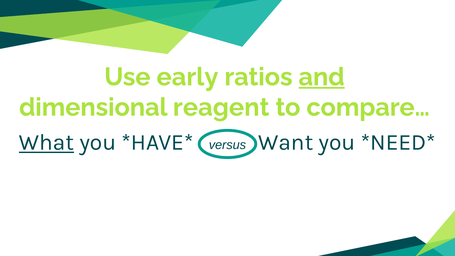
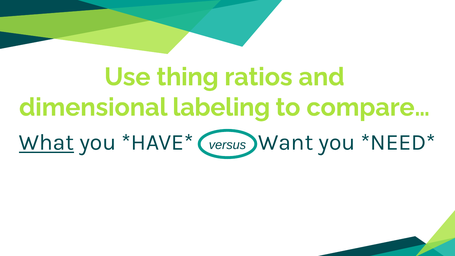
early: early -> thing
and underline: present -> none
reagent: reagent -> labeling
